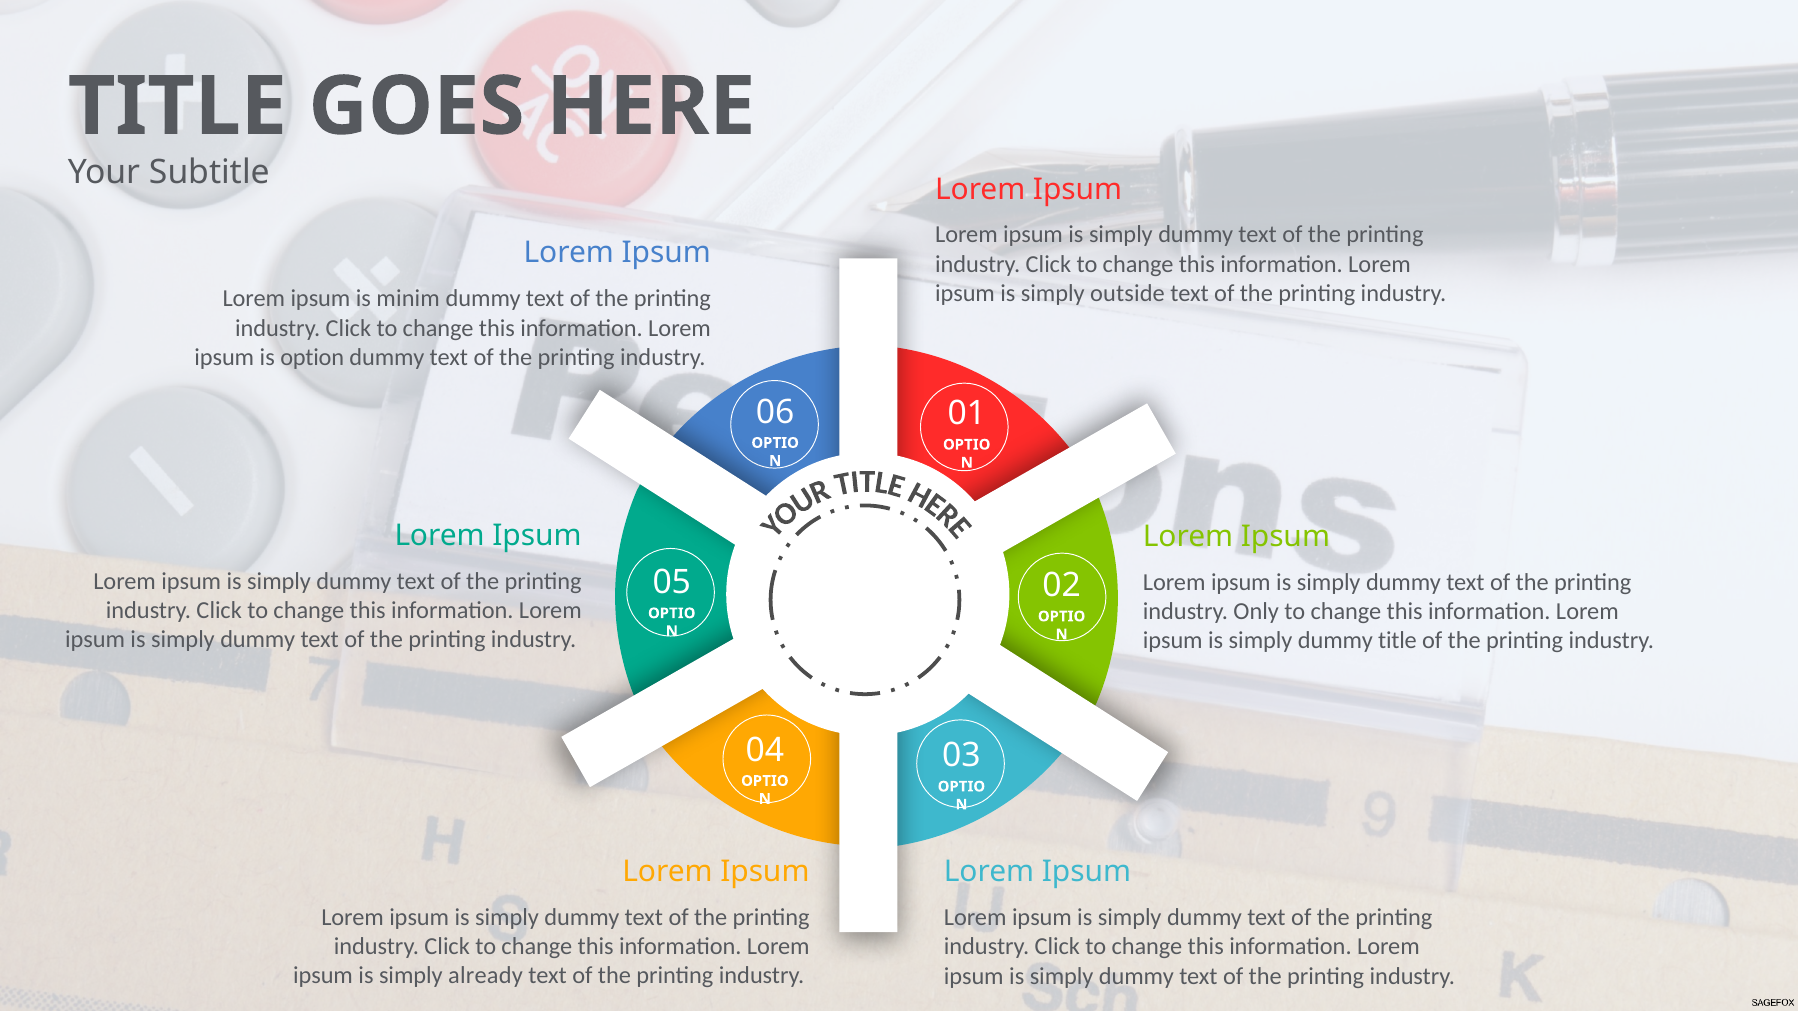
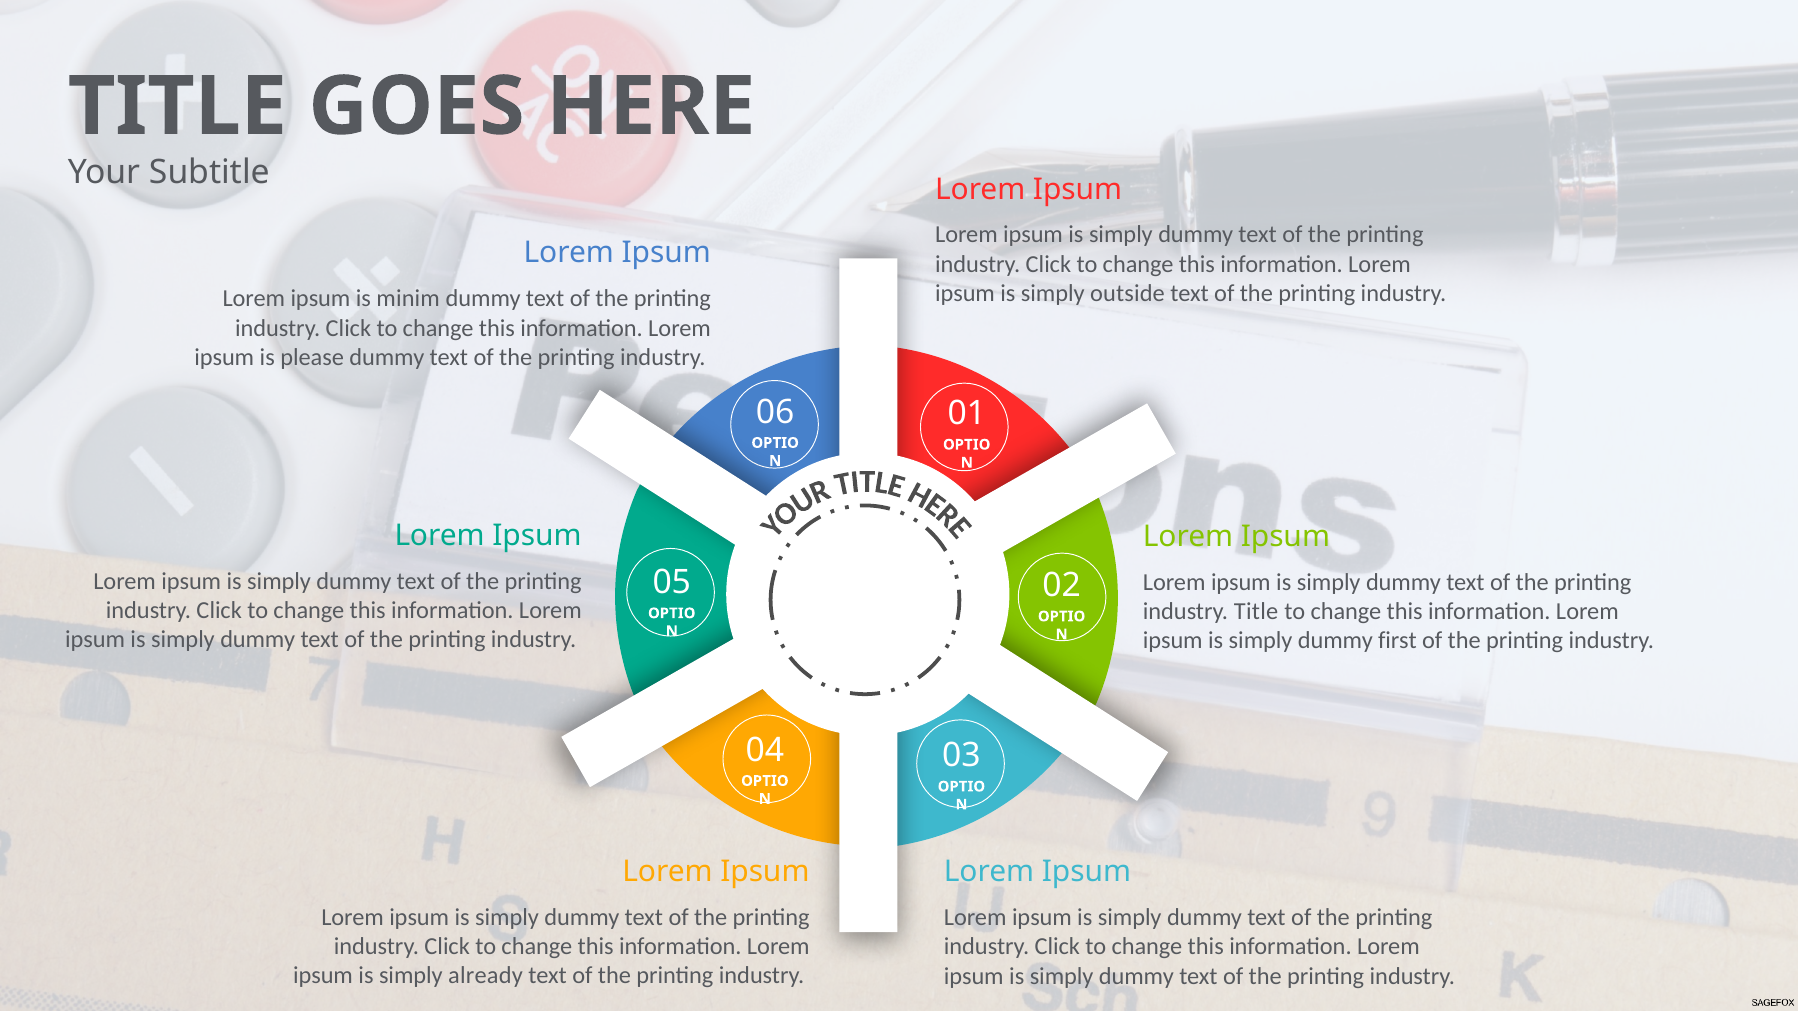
option: option -> please
industry Only: Only -> Title
dummy title: title -> first
